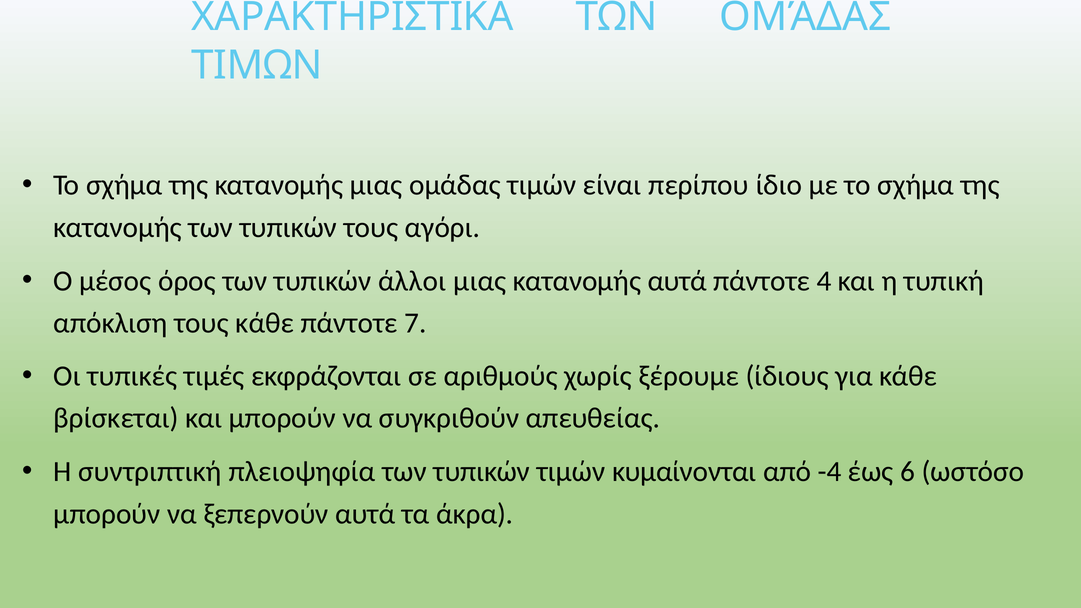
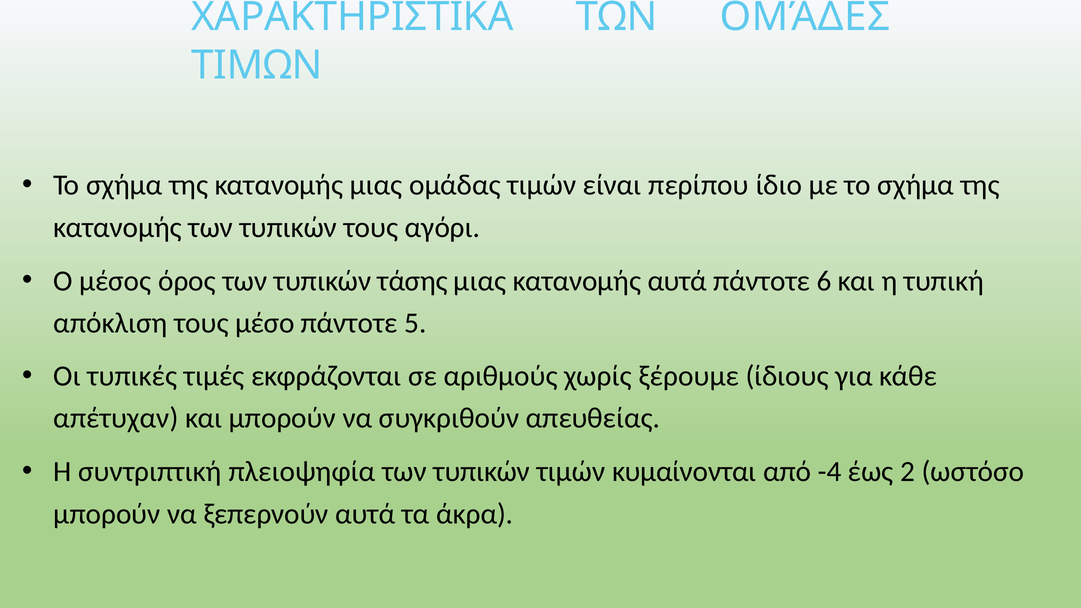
ΤΩΝ ΟΜΆΔΑΣ: ΟΜΆΔΑΣ -> ΟΜΆΔΕΣ
άλλοι: άλλοι -> τάσης
4: 4 -> 6
τους κάθε: κάθε -> μέσο
7: 7 -> 5
βρίσκεται: βρίσκεται -> απέτυχαν
6: 6 -> 2
